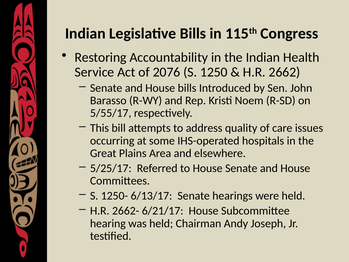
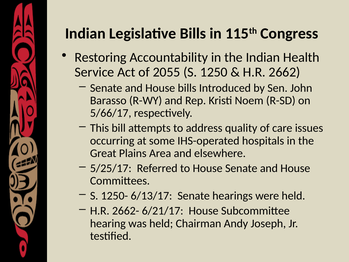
2076: 2076 -> 2055
5/55/17: 5/55/17 -> 5/66/17
